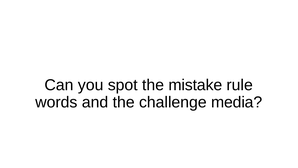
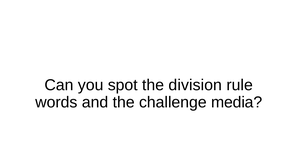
mistake: mistake -> division
